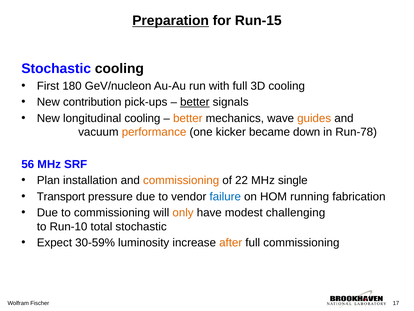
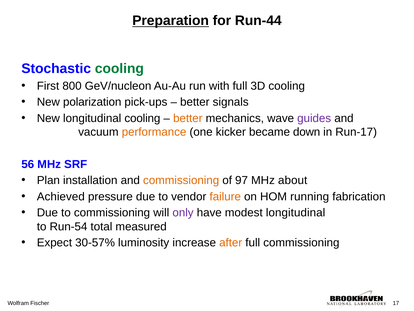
Run-15: Run-15 -> Run-44
cooling at (119, 69) colour: black -> green
180: 180 -> 800
contribution: contribution -> polarization
better at (195, 102) underline: present -> none
guides colour: orange -> purple
Run-78: Run-78 -> Run-17
22: 22 -> 97
single: single -> about
Transport: Transport -> Achieved
failure colour: blue -> orange
only colour: orange -> purple
modest challenging: challenging -> longitudinal
Run-10: Run-10 -> Run-54
total stochastic: stochastic -> measured
30-59%: 30-59% -> 30-57%
